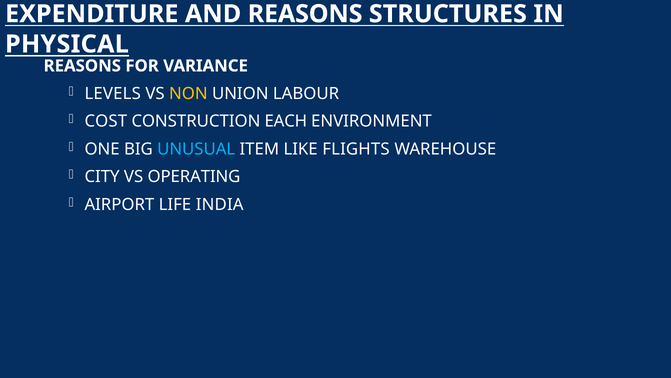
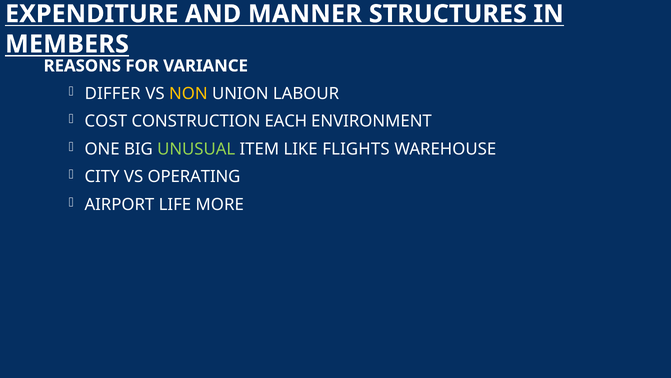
AND REASONS: REASONS -> MANNER
PHYSICAL: PHYSICAL -> MEMBERS
LEVELS: LEVELS -> DIFFER
UNUSUAL colour: light blue -> light green
INDIA: INDIA -> MORE
